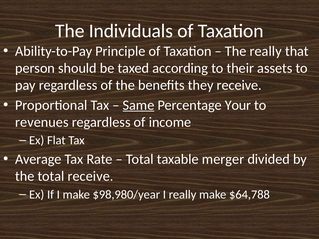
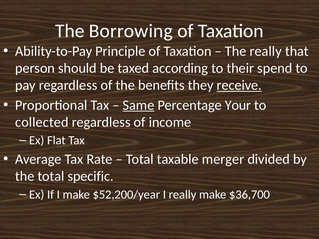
Individuals: Individuals -> Borrowing
assets: assets -> spend
receive at (239, 85) underline: none -> present
revenues: revenues -> collected
total receive: receive -> specific
$98,980/year: $98,980/year -> $52,200/year
$64,788: $64,788 -> $36,700
